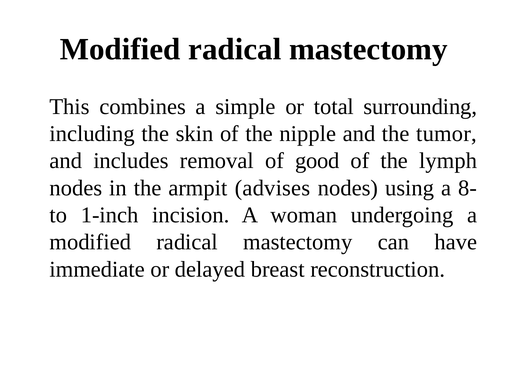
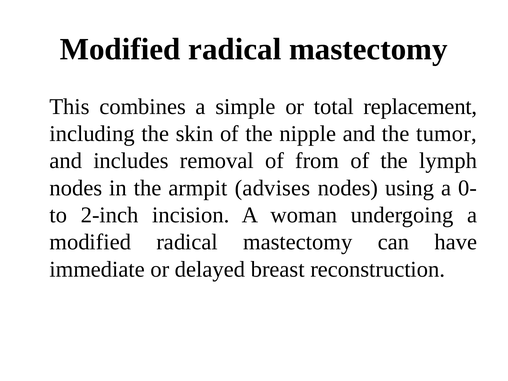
surrounding: surrounding -> replacement
good: good -> from
8-: 8- -> 0-
1-inch: 1-inch -> 2-inch
